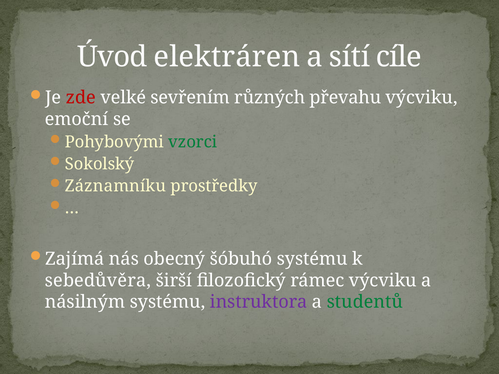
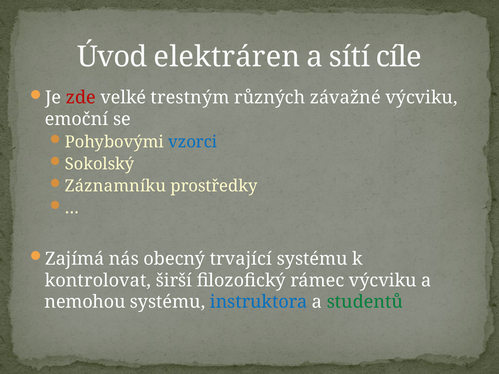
sevřením: sevřením -> trestným
převahu: převahu -> závažné
vzorci colour: green -> blue
šóbuhó: šóbuhó -> trvající
sebedůvěra: sebedůvěra -> kontrolovat
násilným: násilným -> nemohou
instruktora colour: purple -> blue
